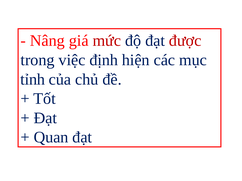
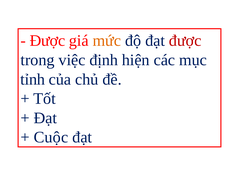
Nâng at (47, 41): Nâng -> Được
mức colour: red -> orange
Quan: Quan -> Cuộc
